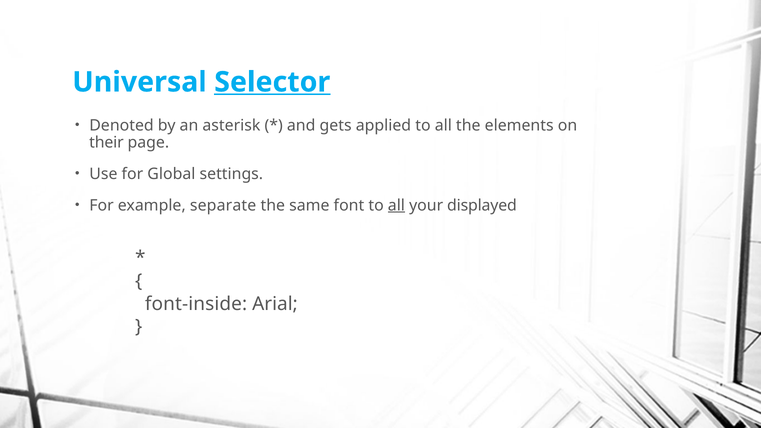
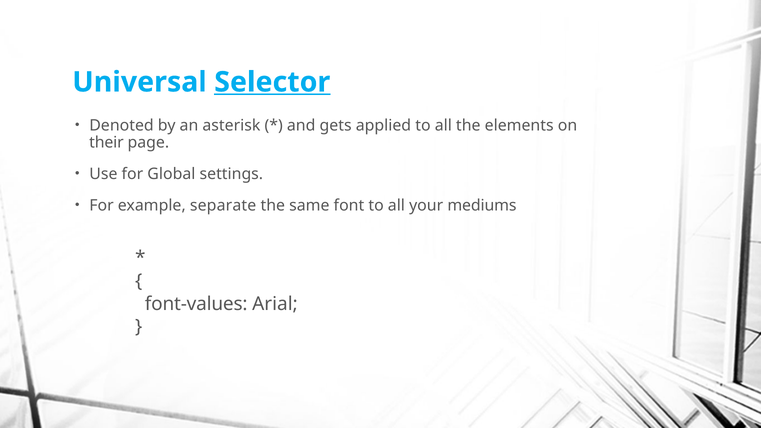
all at (396, 205) underline: present -> none
displayed: displayed -> mediums
font-inside: font-inside -> font-values
